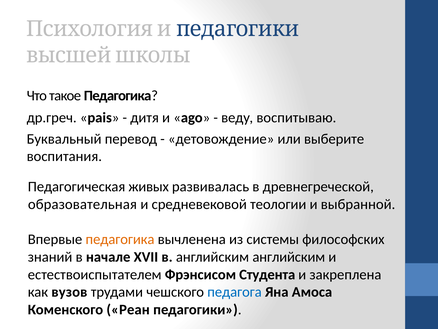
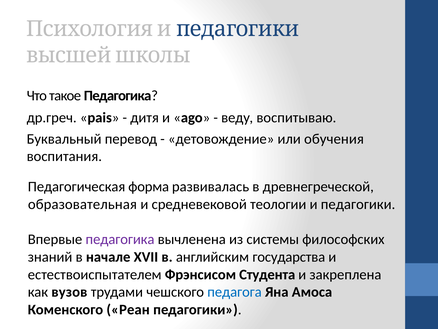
выберите: выберите -> обучения
живых: живых -> форма
и выбранной: выбранной -> педагогики
педагогика at (120, 239) colour: orange -> purple
английским английским: английским -> государства
